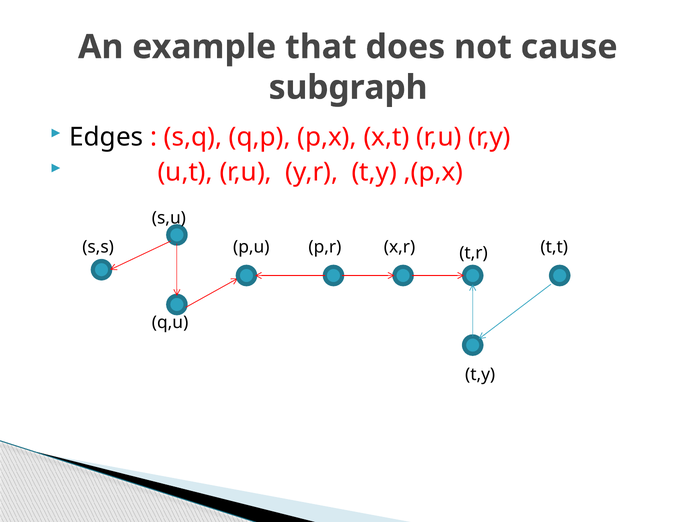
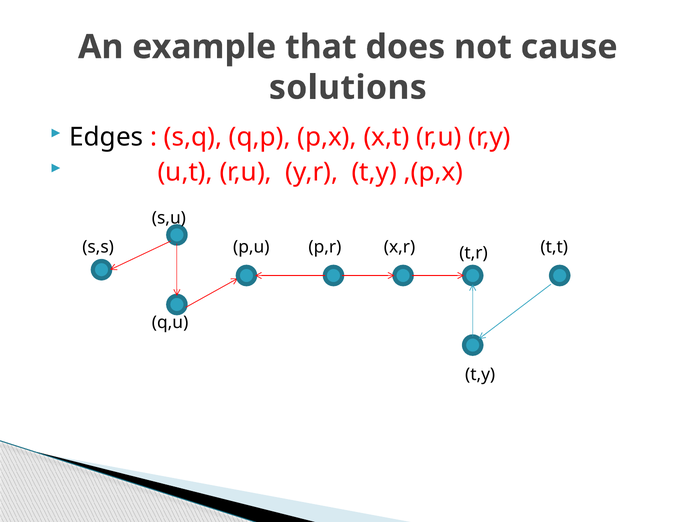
subgraph: subgraph -> solutions
